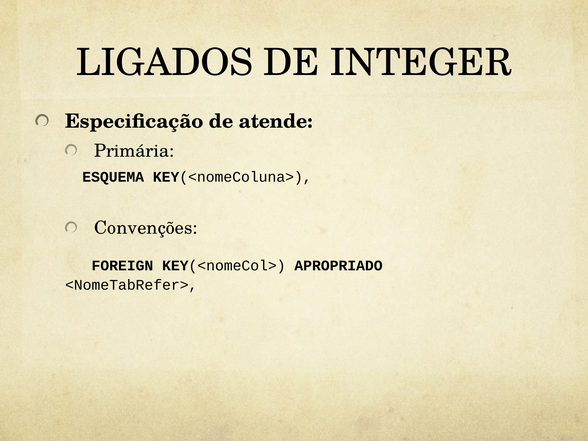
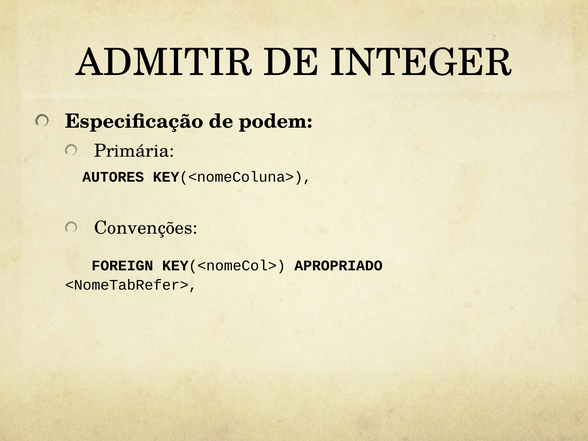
LIGADOS: LIGADOS -> ADMITIR
atende: atende -> podem
ESQUEMA: ESQUEMA -> AUTORES
